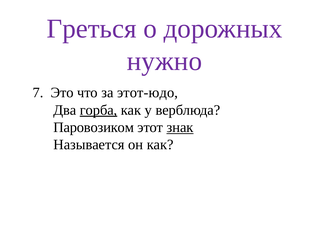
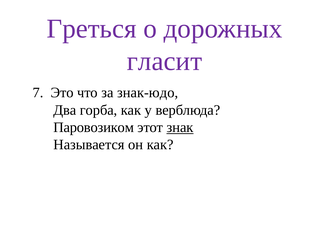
нужно: нужно -> гласит
этот-юдо: этот-юдо -> знак-юдо
горба underline: present -> none
